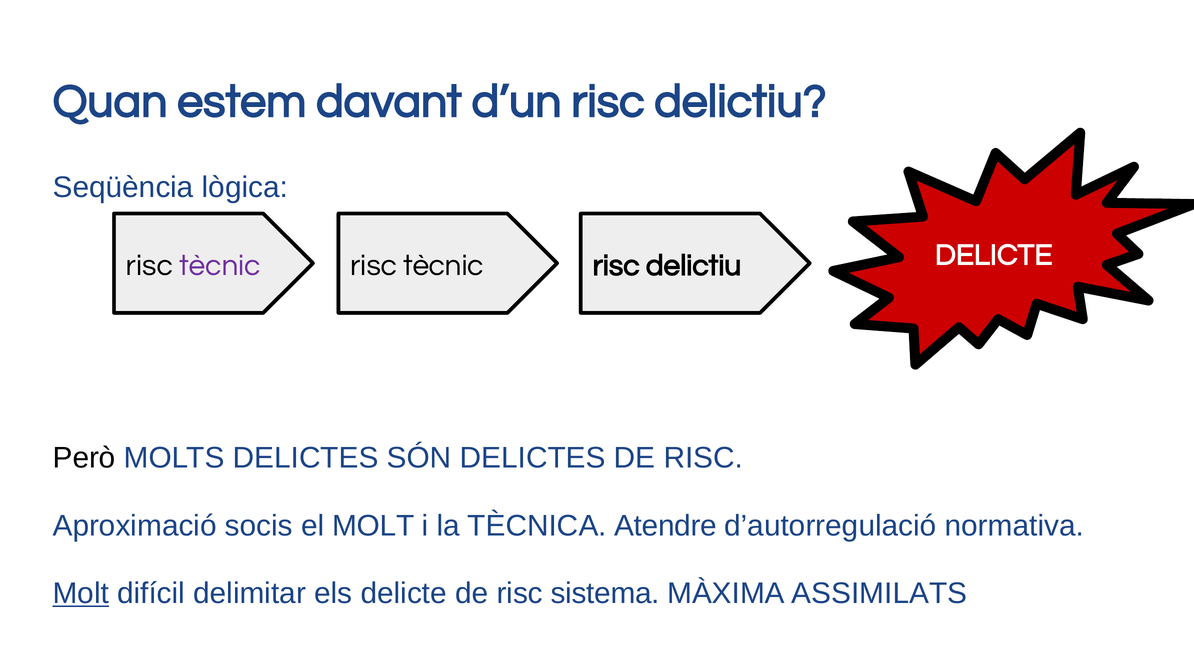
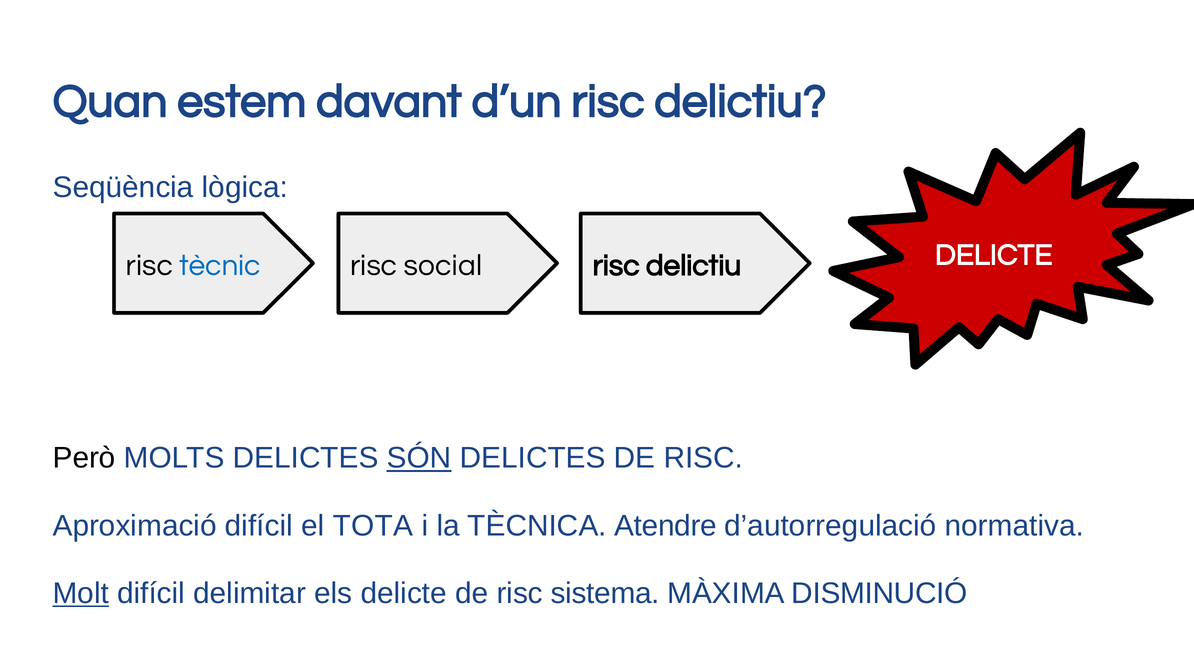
tècnic at (220, 266) colour: purple -> blue
tècnic at (443, 266): tècnic -> social
SÓN underline: none -> present
Aproximació socis: socis -> difícil
el MOLT: MOLT -> TOTA
ASSIMILATS: ASSIMILATS -> DISMINUCIÓ
